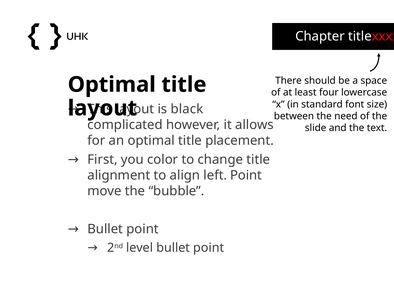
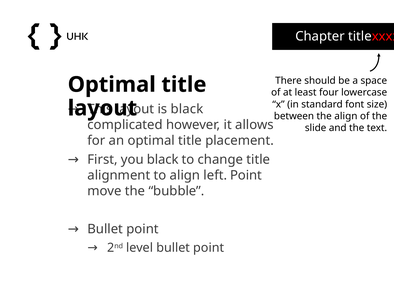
the need: need -> align
you color: color -> black
